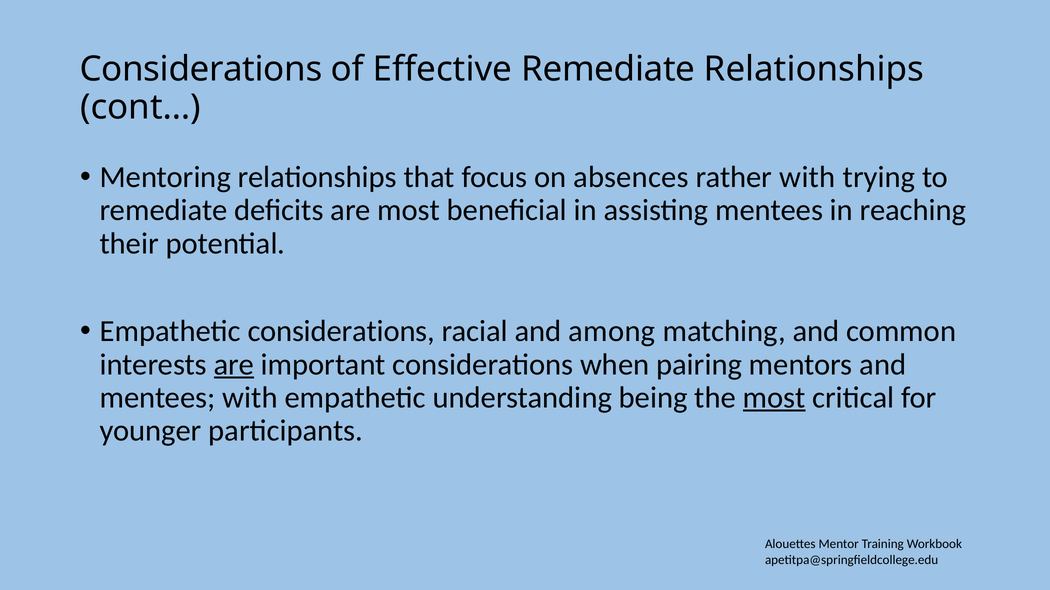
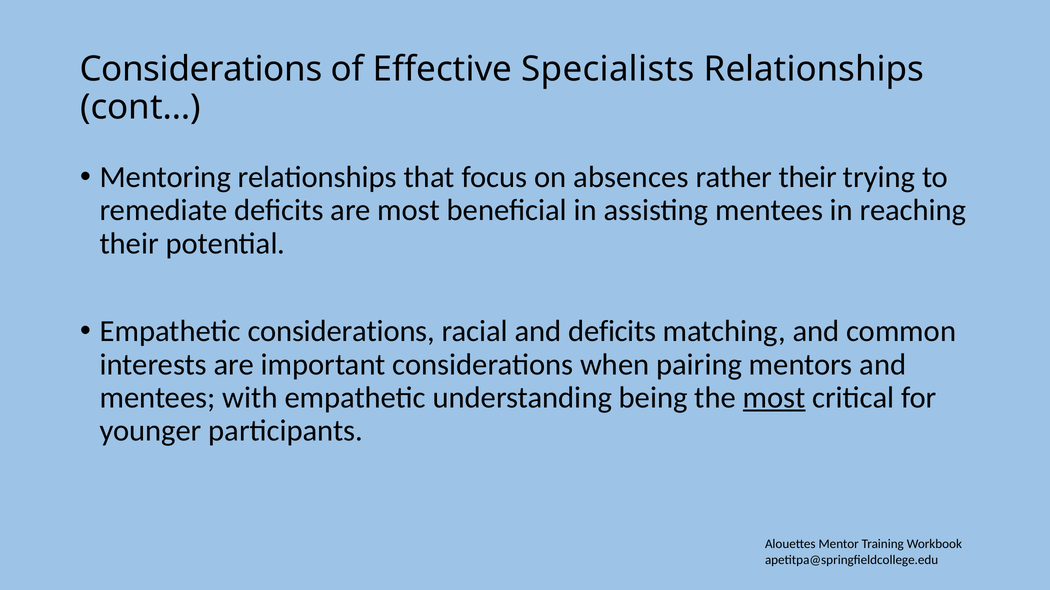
Effective Remediate: Remediate -> Specialists
rather with: with -> their
and among: among -> deficits
are at (234, 365) underline: present -> none
